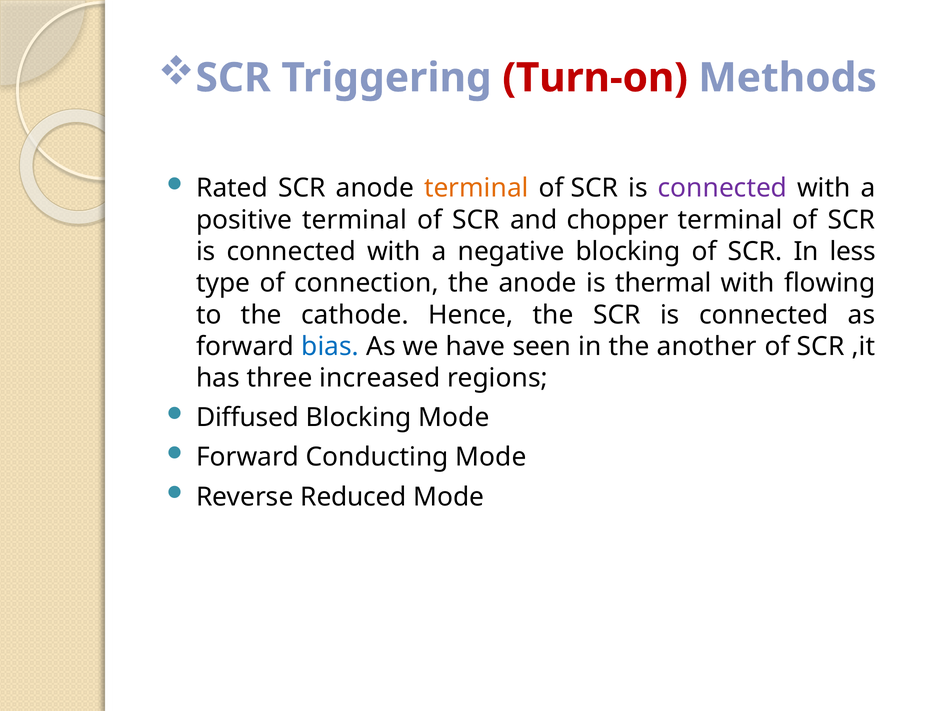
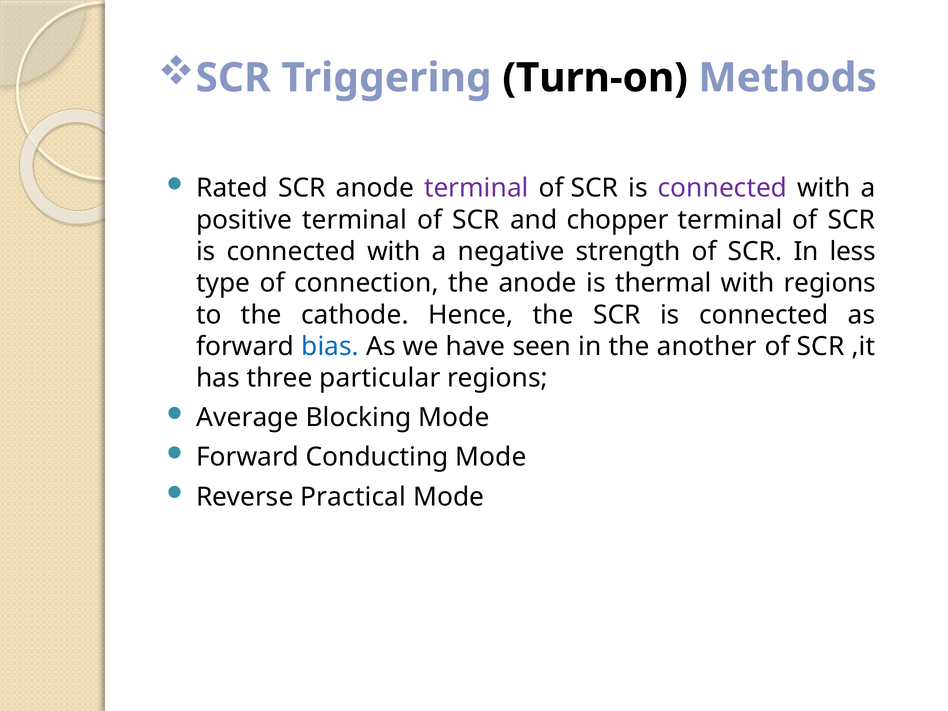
Turn-on colour: red -> black
terminal at (476, 188) colour: orange -> purple
negative blocking: blocking -> strength
with flowing: flowing -> regions
increased: increased -> particular
Diffused: Diffused -> Average
Reduced: Reduced -> Practical
